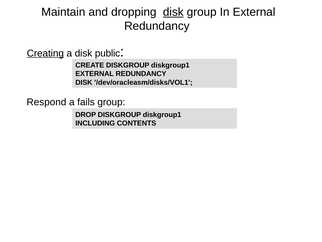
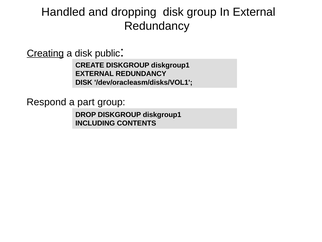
Maintain: Maintain -> Handled
disk at (173, 12) underline: present -> none
fails: fails -> part
